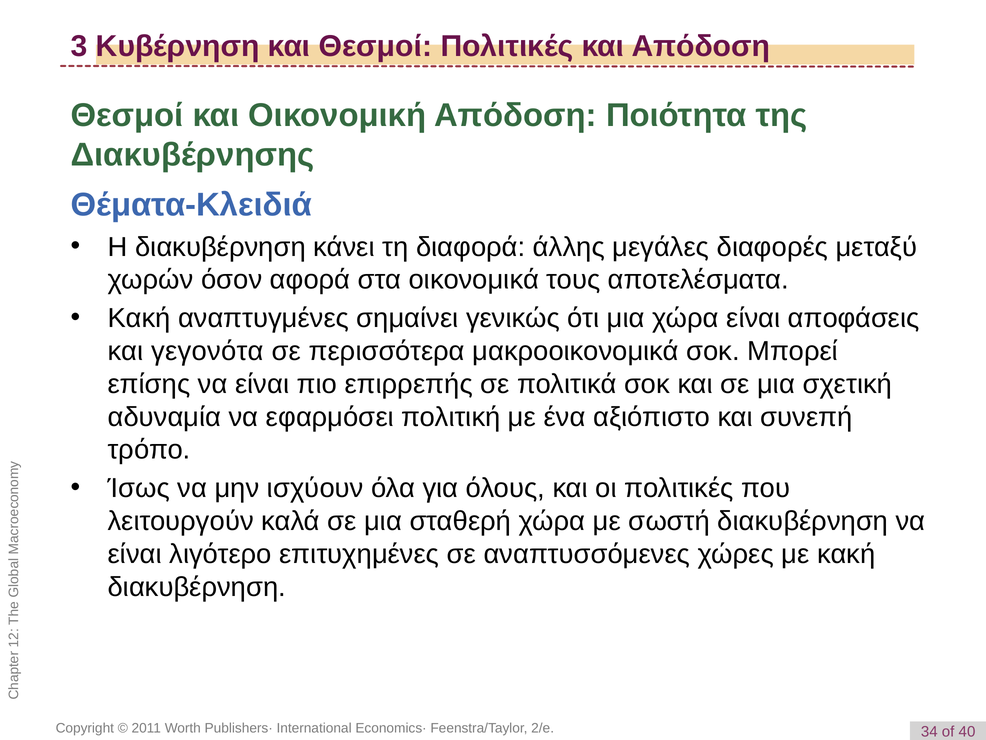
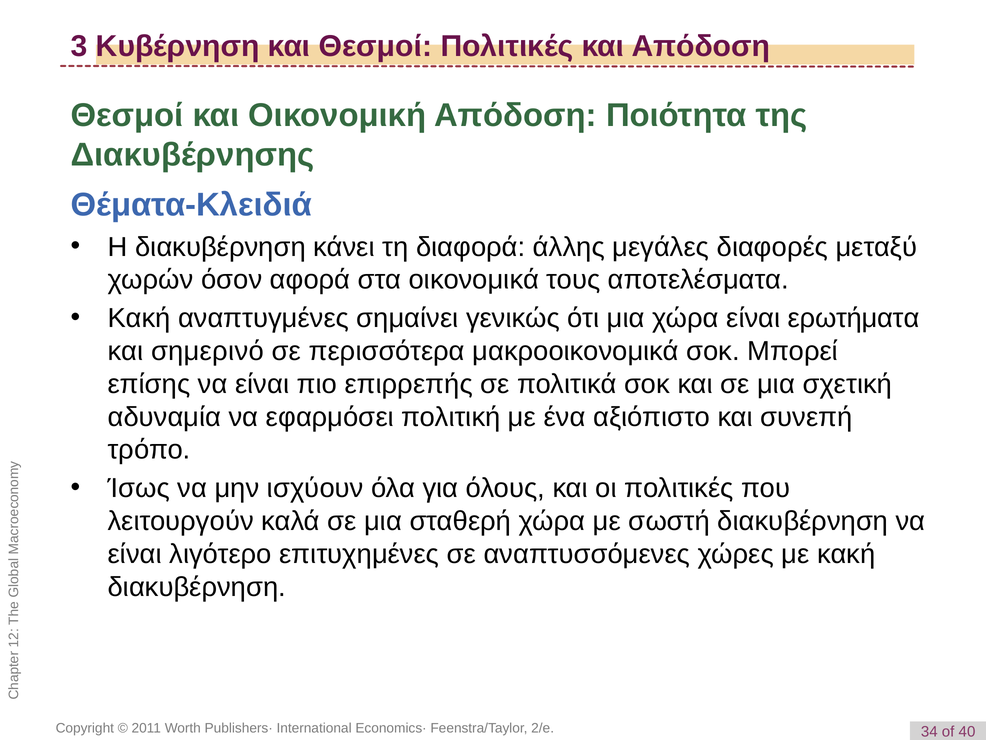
αποφάσεις: αποφάσεις -> ερωτήματα
γεγονότα: γεγονότα -> σημερινό
